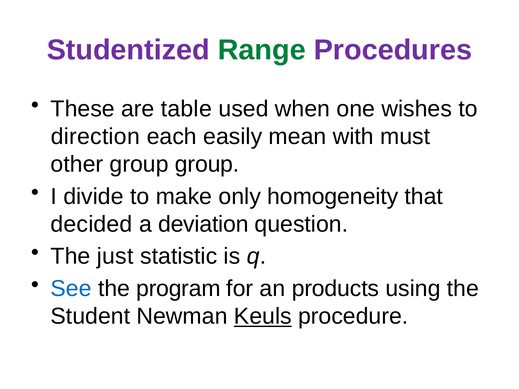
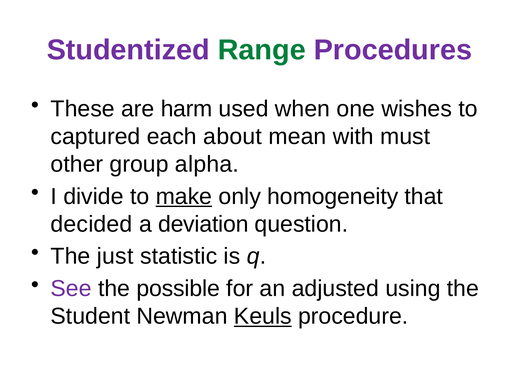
table: table -> harm
direction: direction -> captured
easily: easily -> about
group group: group -> alpha
make underline: none -> present
See colour: blue -> purple
program: program -> possible
products: products -> adjusted
